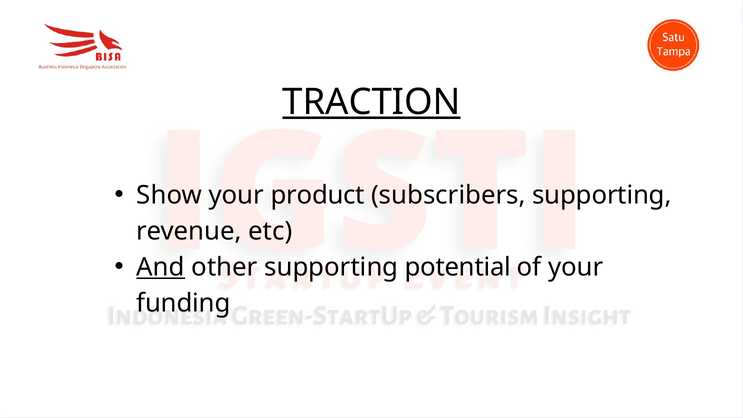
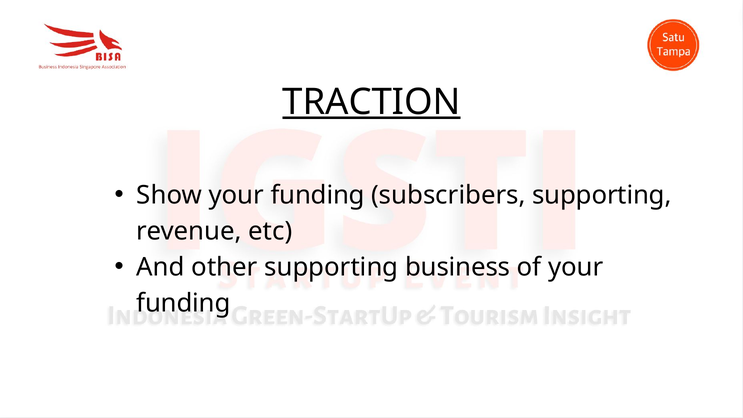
Show your product: product -> funding
And underline: present -> none
potential: potential -> business
